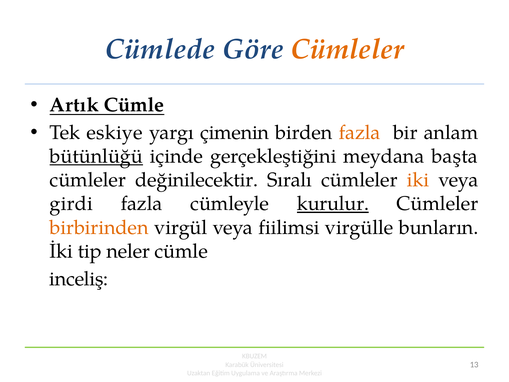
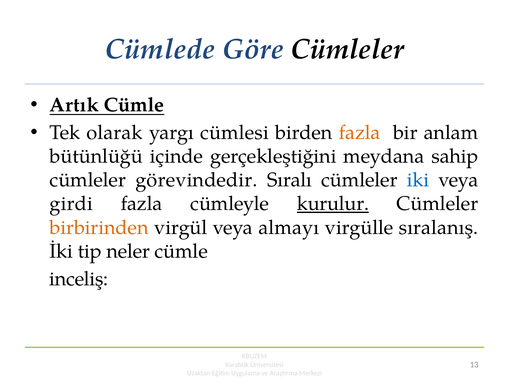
Cümleler at (347, 49) colour: orange -> black
eskiye: eskiye -> olarak
çimenin: çimenin -> cümlesi
bütünlüğü underline: present -> none
başta: başta -> sahip
değinilecektir: değinilecektir -> görevindedir
iki colour: orange -> blue
fiilimsi: fiilimsi -> almayı
bunların: bunların -> sıralanış
